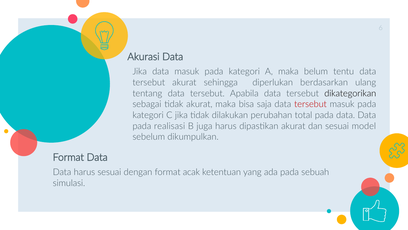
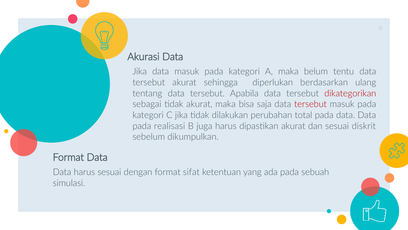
dikategorikan colour: black -> red
model: model -> diskrit
acak: acak -> sifat
